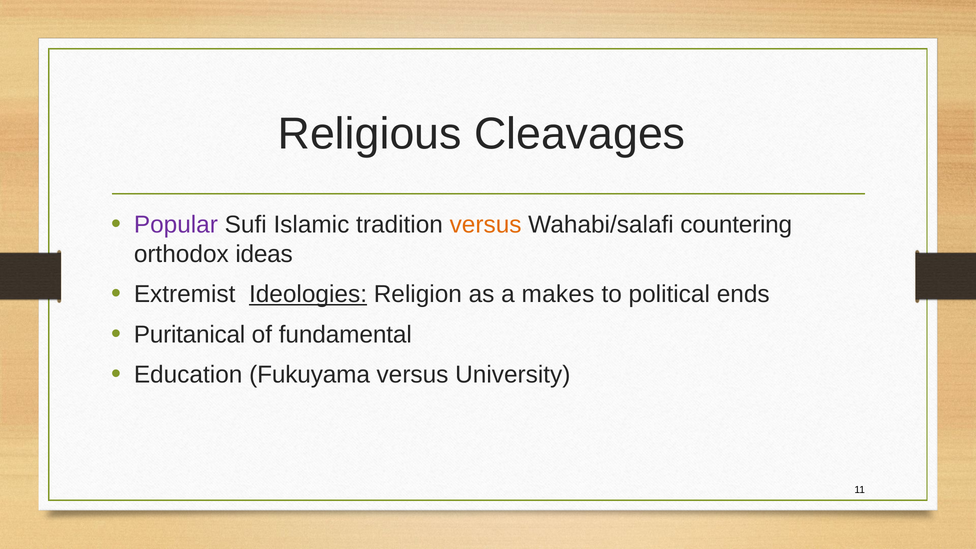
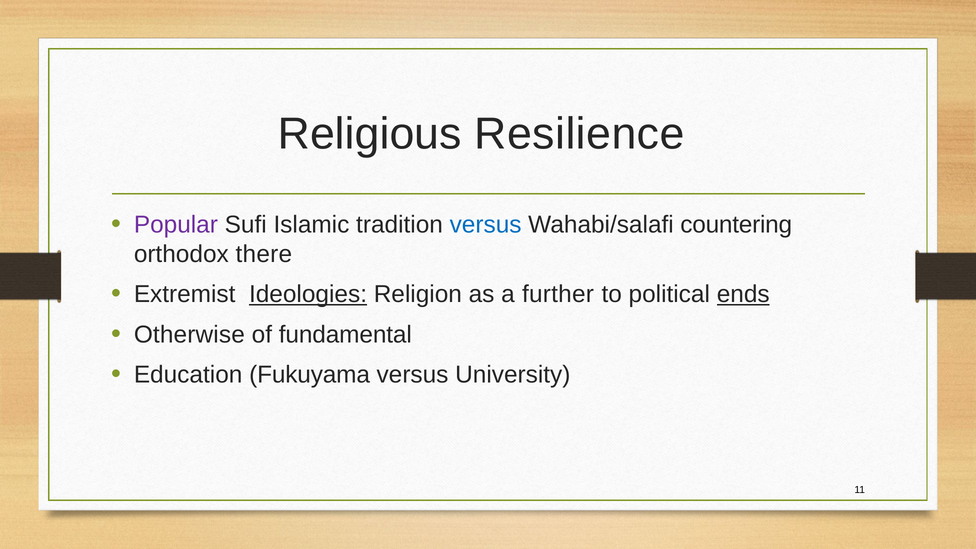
Cleavages: Cleavages -> Resilience
versus at (486, 225) colour: orange -> blue
ideas: ideas -> there
makes: makes -> further
ends underline: none -> present
Puritanical: Puritanical -> Otherwise
